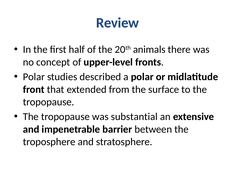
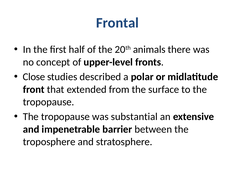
Review: Review -> Frontal
Polar at (34, 76): Polar -> Close
